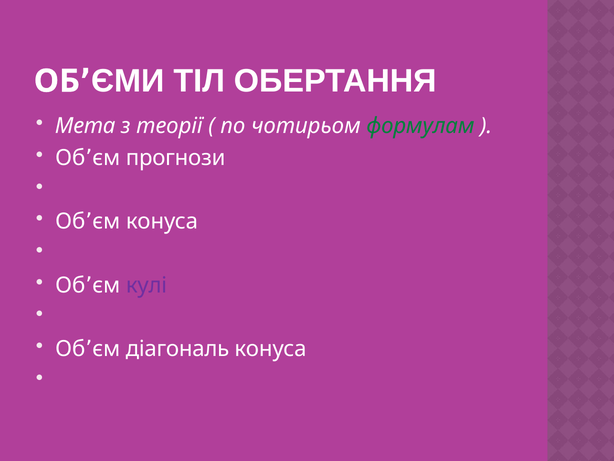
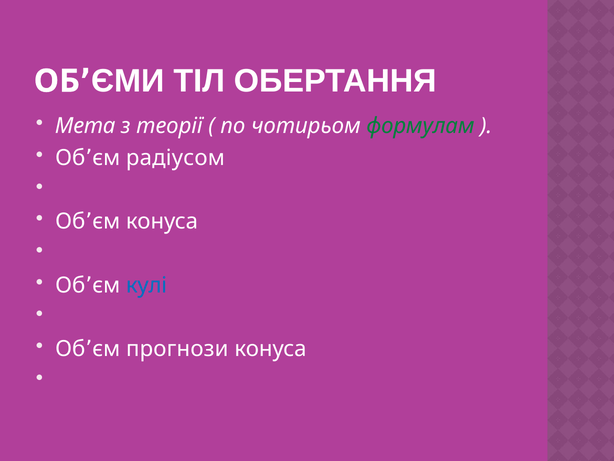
прогнози: прогнози -> радіусом
кулі colour: purple -> blue
діагональ: діагональ -> прогнози
